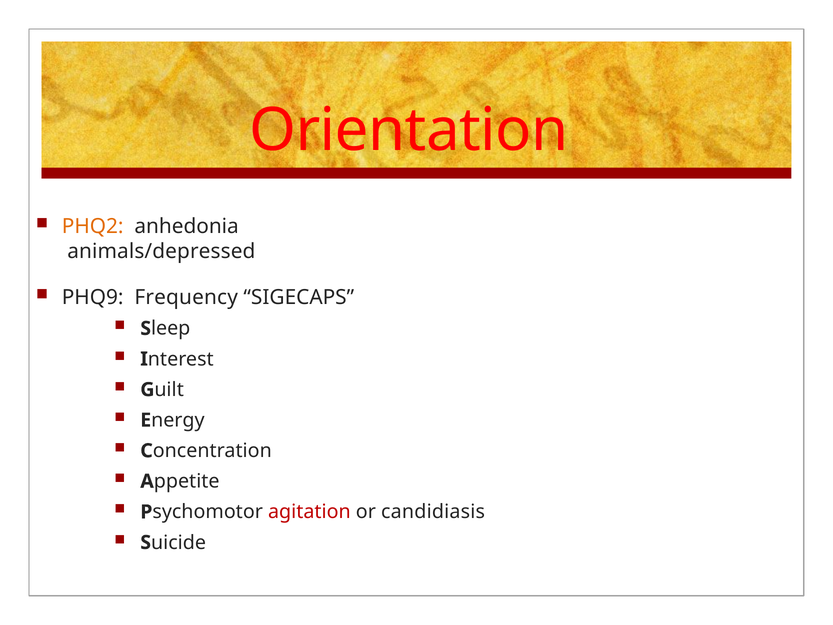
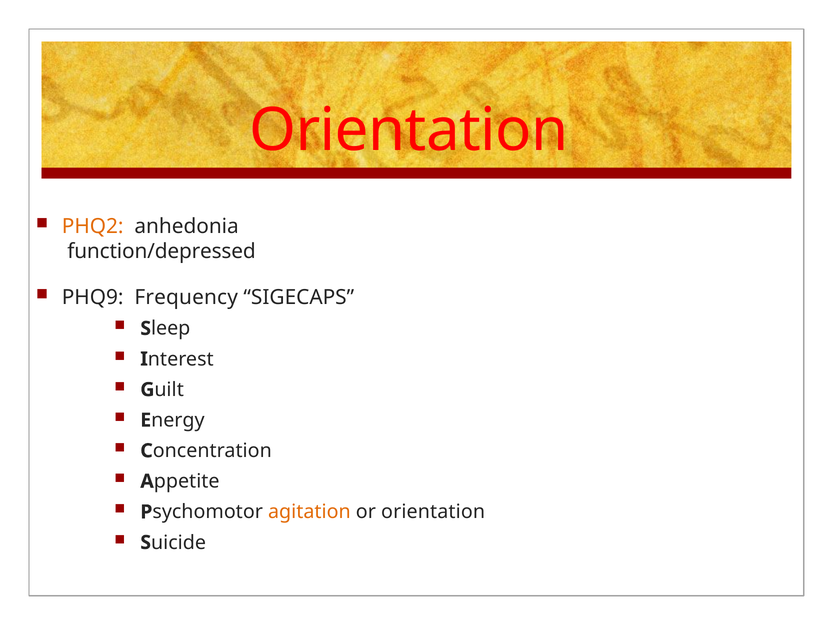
animals/depressed: animals/depressed -> function/depressed
agitation colour: red -> orange
or candidiasis: candidiasis -> orientation
